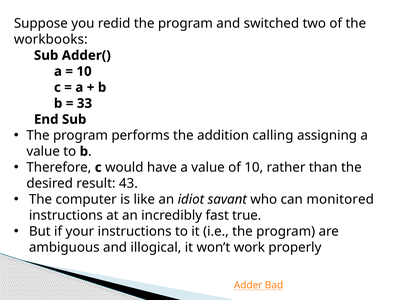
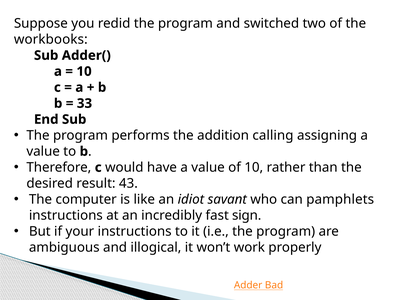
monitored: monitored -> pamphlets
true: true -> sign
